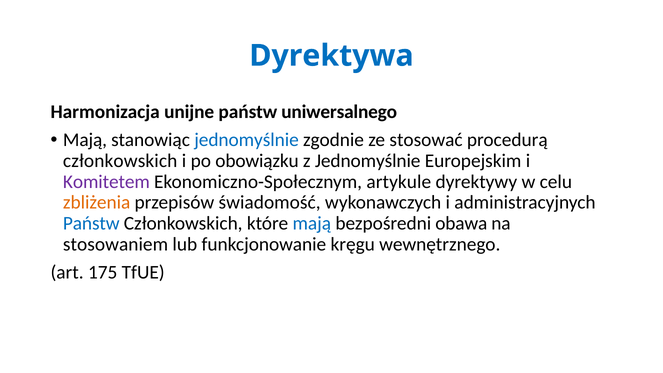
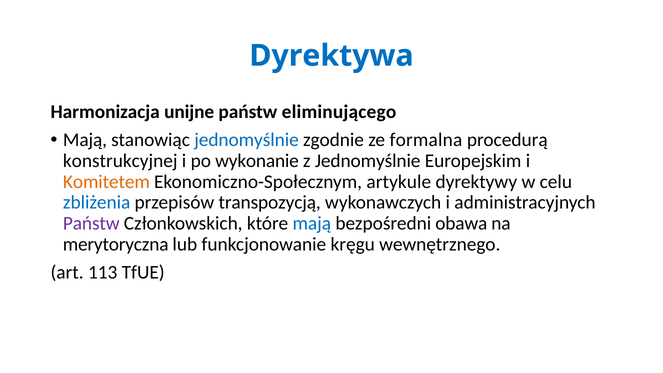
uniwersalnego: uniwersalnego -> eliminującego
stosować: stosować -> formalna
członkowskich at (120, 161): członkowskich -> konstrukcyjnej
obowiązku: obowiązku -> wykonanie
Komitetem colour: purple -> orange
zbliżenia colour: orange -> blue
świadomość: świadomość -> transpozycją
Państw at (91, 223) colour: blue -> purple
stosowaniem: stosowaniem -> merytoryczna
175: 175 -> 113
